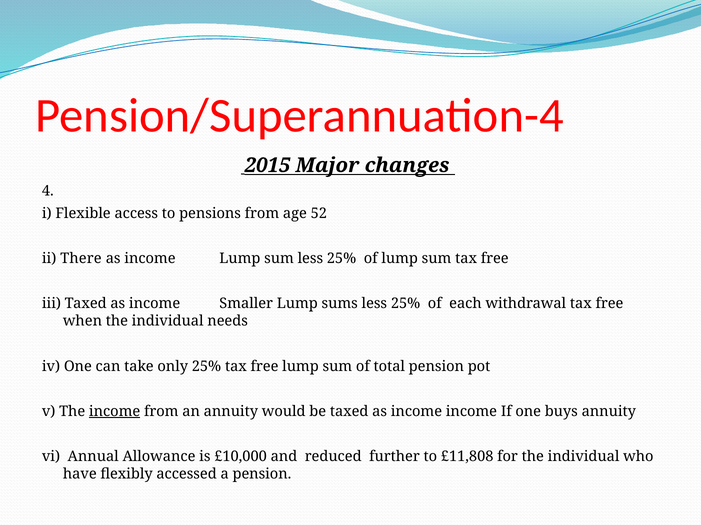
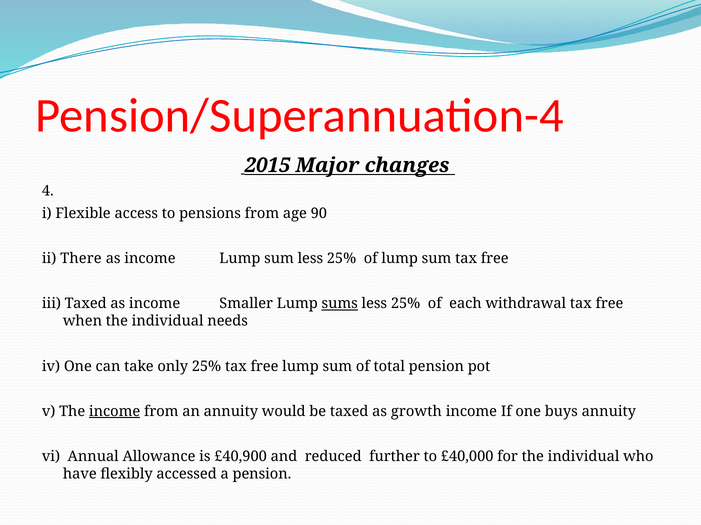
52: 52 -> 90
sums underline: none -> present
be taxed as income: income -> growth
£10,000: £10,000 -> £40,900
£11,808: £11,808 -> £40,000
